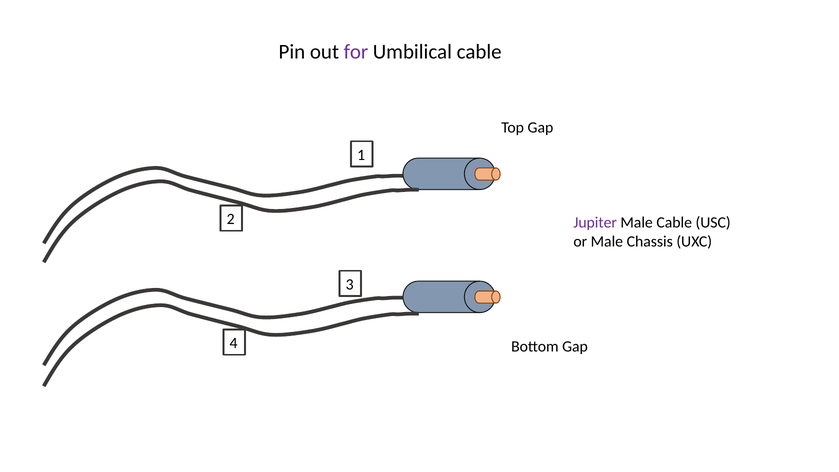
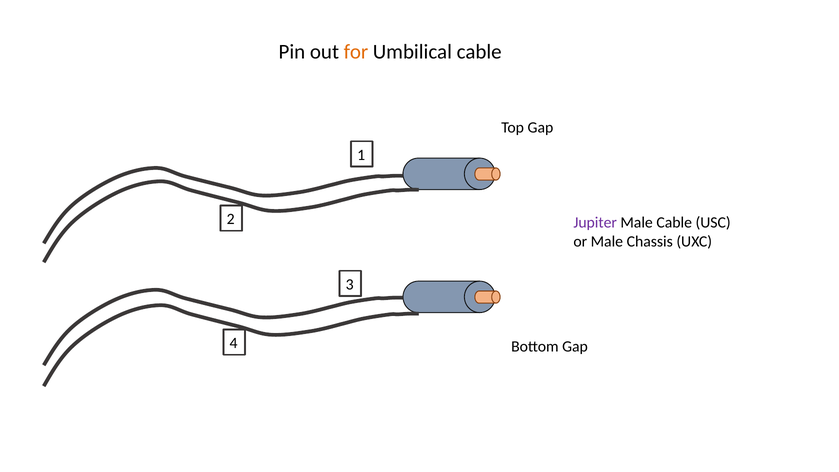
for colour: purple -> orange
